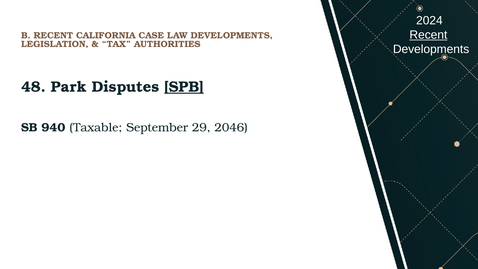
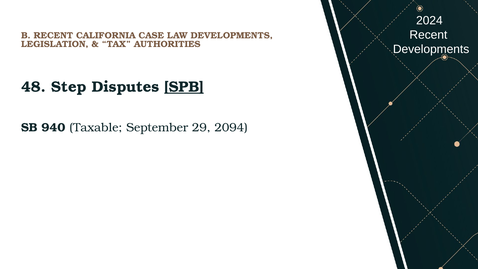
Recent at (428, 35) underline: present -> none
Park: Park -> Step
2046: 2046 -> 2094
